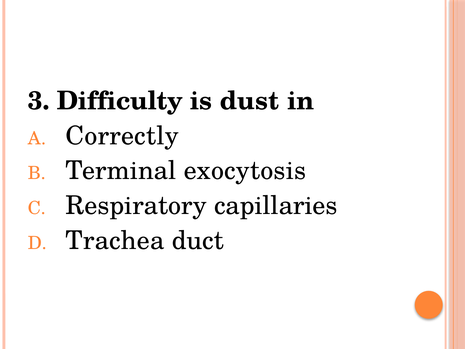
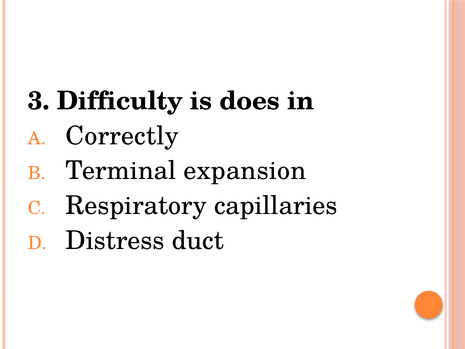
dust: dust -> does
exocytosis: exocytosis -> expansion
Trachea: Trachea -> Distress
